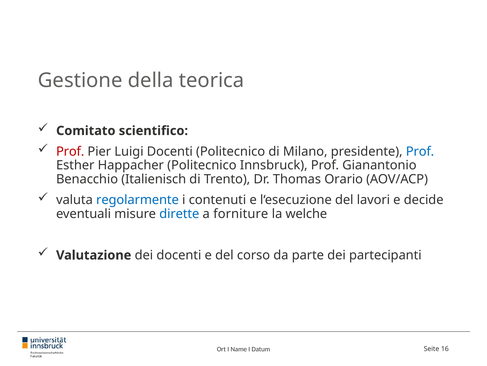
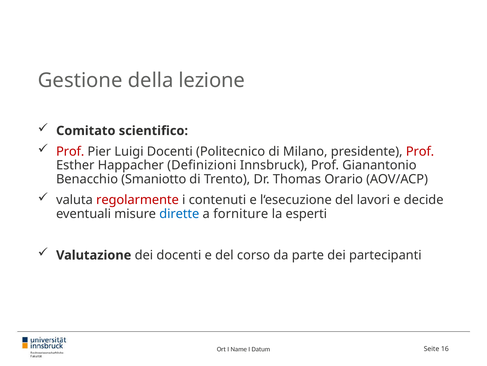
teorica: teorica -> lezione
Prof at (420, 151) colour: blue -> red
Happacher Politecnico: Politecnico -> Definizioni
Italienisch: Italienisch -> Smaniotto
regolarmente colour: blue -> red
welche: welche -> esperti
